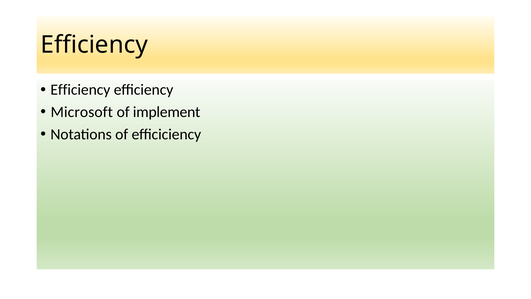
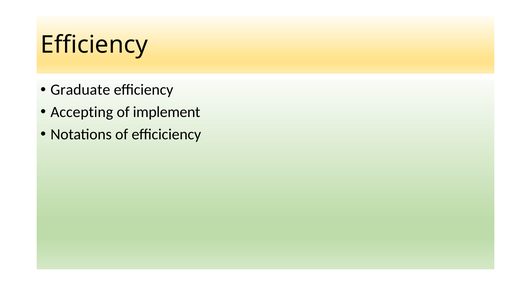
Efficiency at (80, 90): Efficiency -> Graduate
Microsoft: Microsoft -> Accepting
